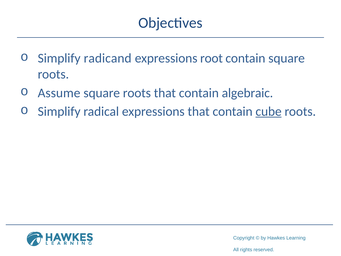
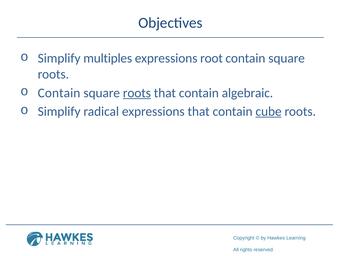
radicand: radicand -> multiples
Assume at (59, 93): Assume -> Contain
roots at (137, 93) underline: none -> present
